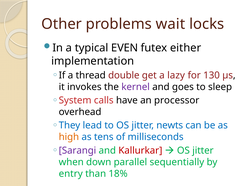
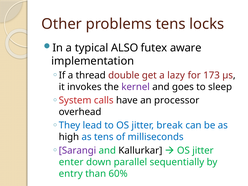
problems wait: wait -> tens
EVEN: EVEN -> ALSO
either: either -> aware
130: 130 -> 173
newts: newts -> break
high colour: orange -> black
Kallurkar colour: red -> black
when: when -> enter
18%: 18% -> 60%
